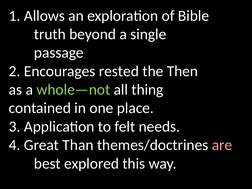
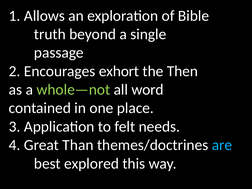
rested: rested -> exhort
thing: thing -> word
are colour: pink -> light blue
